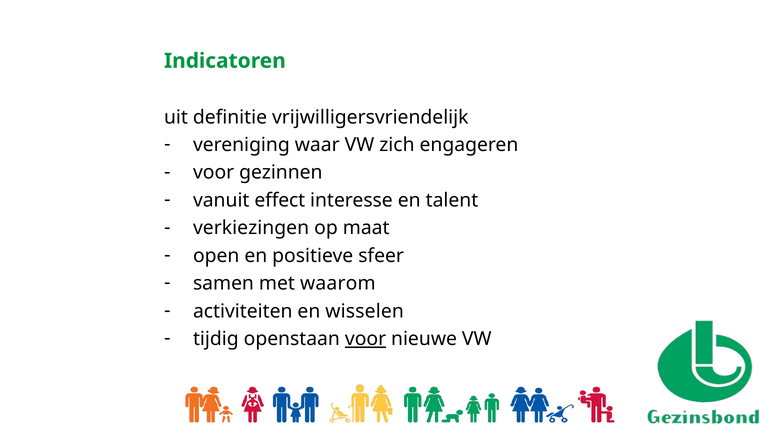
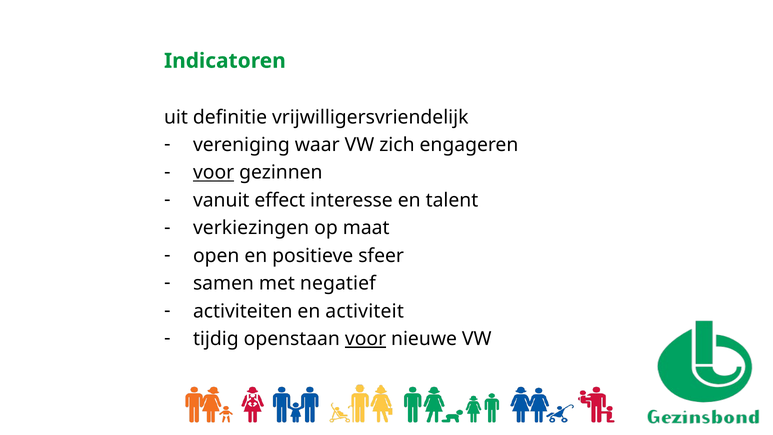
voor at (214, 173) underline: none -> present
waarom: waarom -> negatief
wisselen: wisselen -> activiteit
